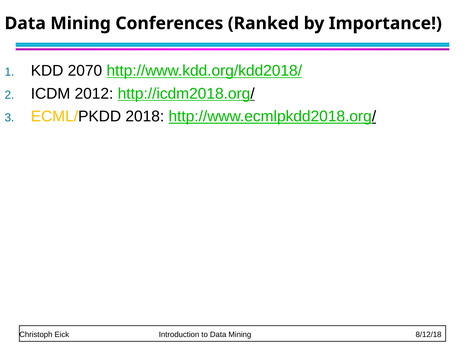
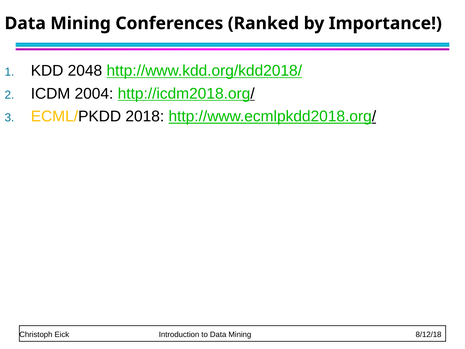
2070: 2070 -> 2048
2012: 2012 -> 2004
